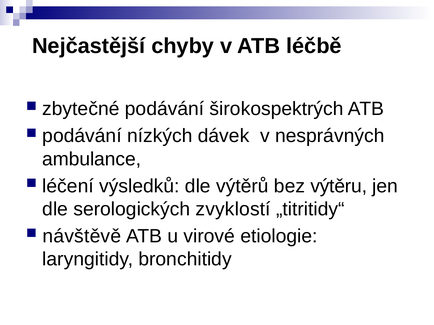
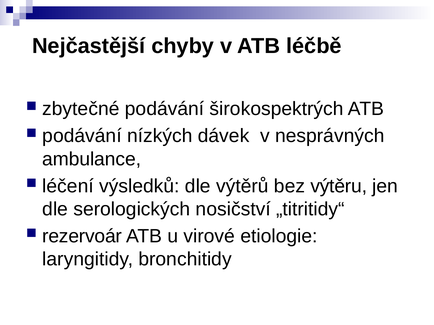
zvyklostí: zvyklostí -> nosičství
návštěvě: návštěvě -> rezervoár
